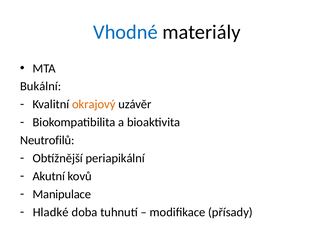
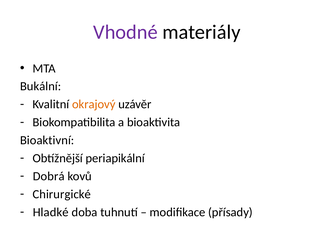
Vhodné colour: blue -> purple
Neutrofilů: Neutrofilů -> Bioaktivní
Akutní: Akutní -> Dobrá
Manipulace: Manipulace -> Chirurgické
